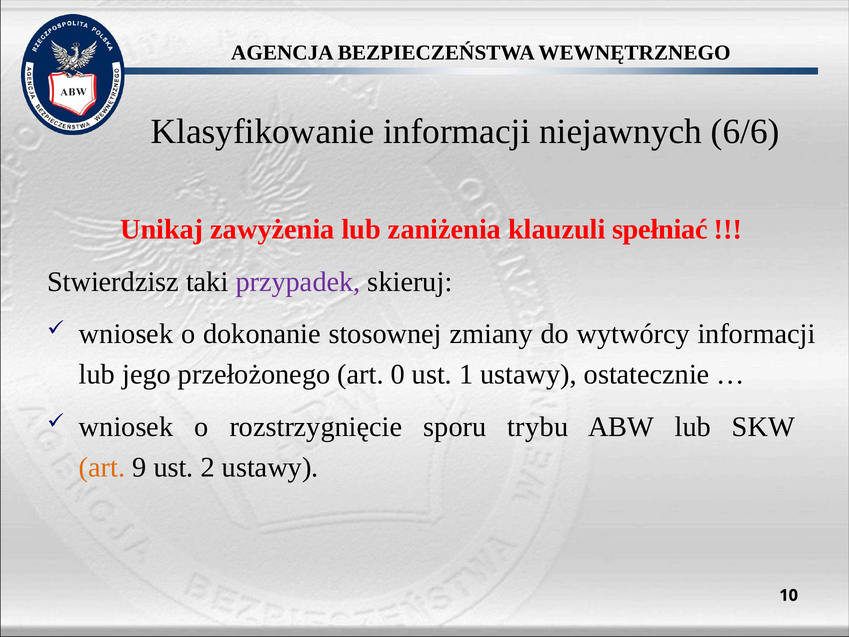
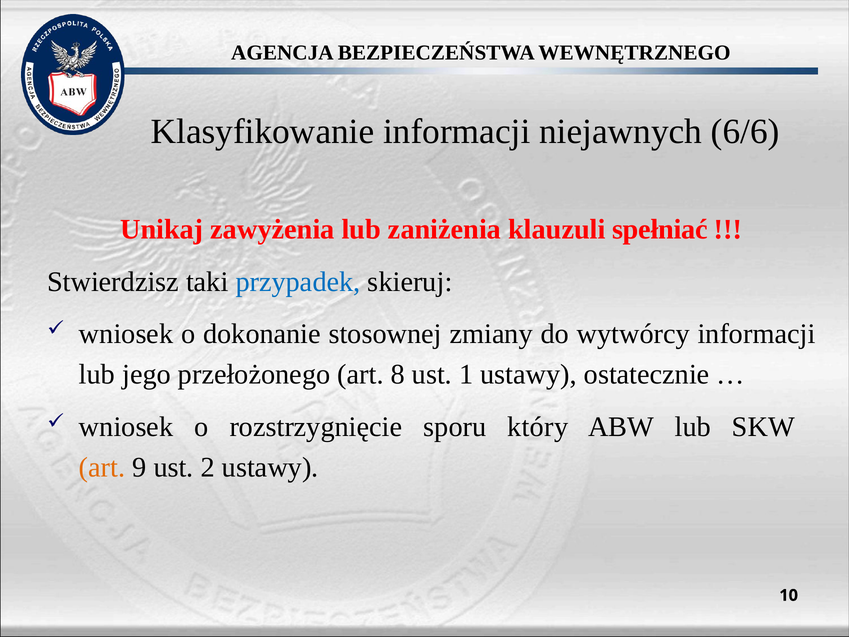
przypadek colour: purple -> blue
0: 0 -> 8
trybu: trybu -> który
